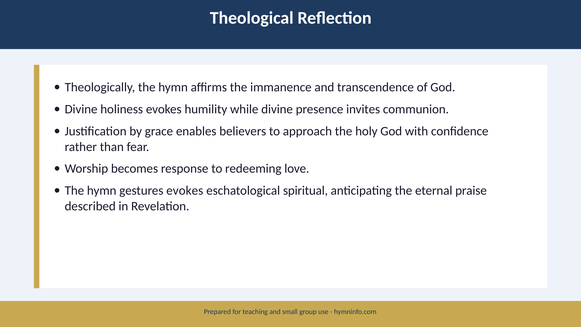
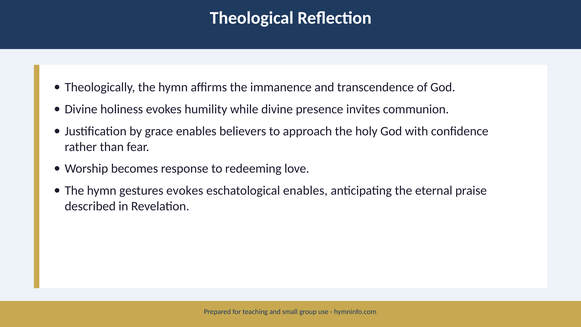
eschatological spiritual: spiritual -> enables
